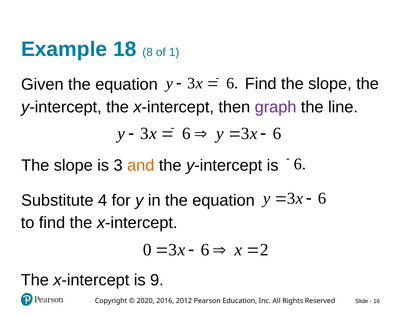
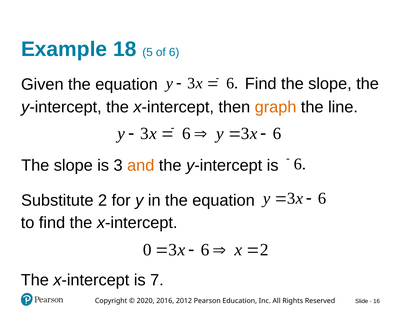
8: 8 -> 5
of 1: 1 -> 6
graph colour: purple -> orange
Substitute 4: 4 -> 2
9: 9 -> 7
